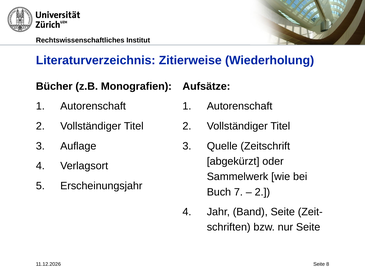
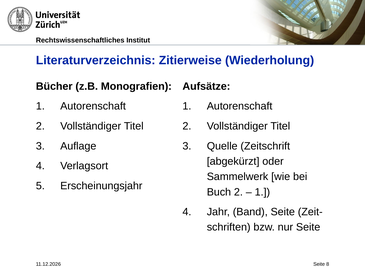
Buch 7: 7 -> 2
2 at (262, 192): 2 -> 1
